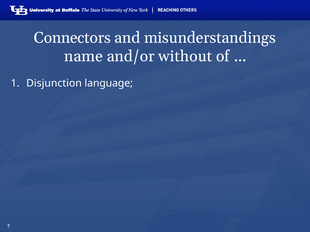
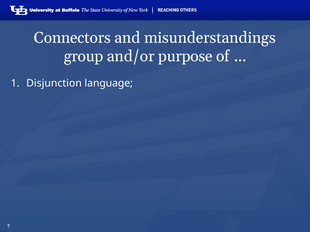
name: name -> group
without: without -> purpose
